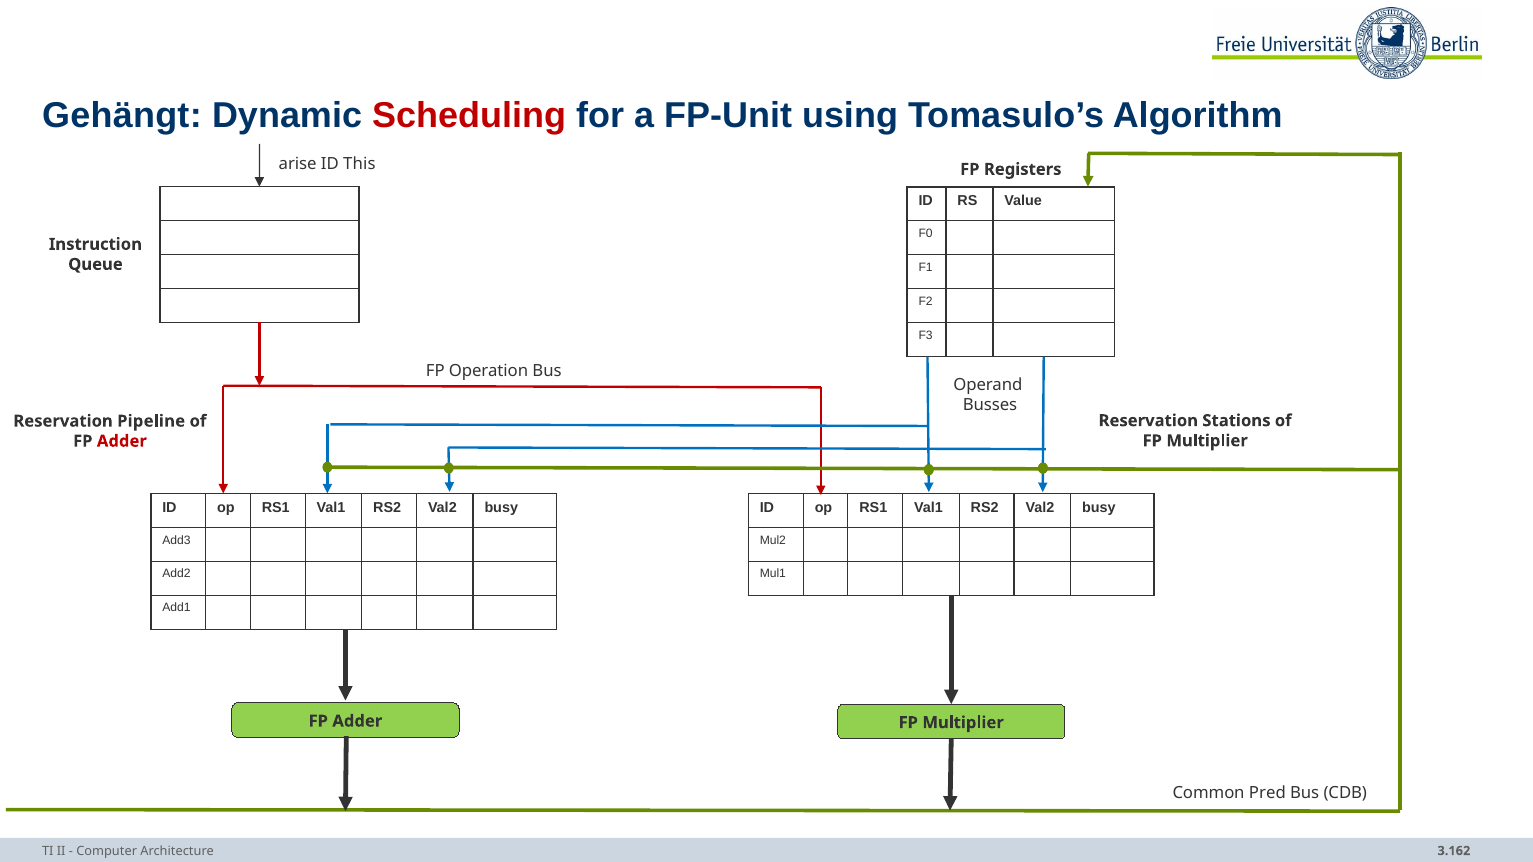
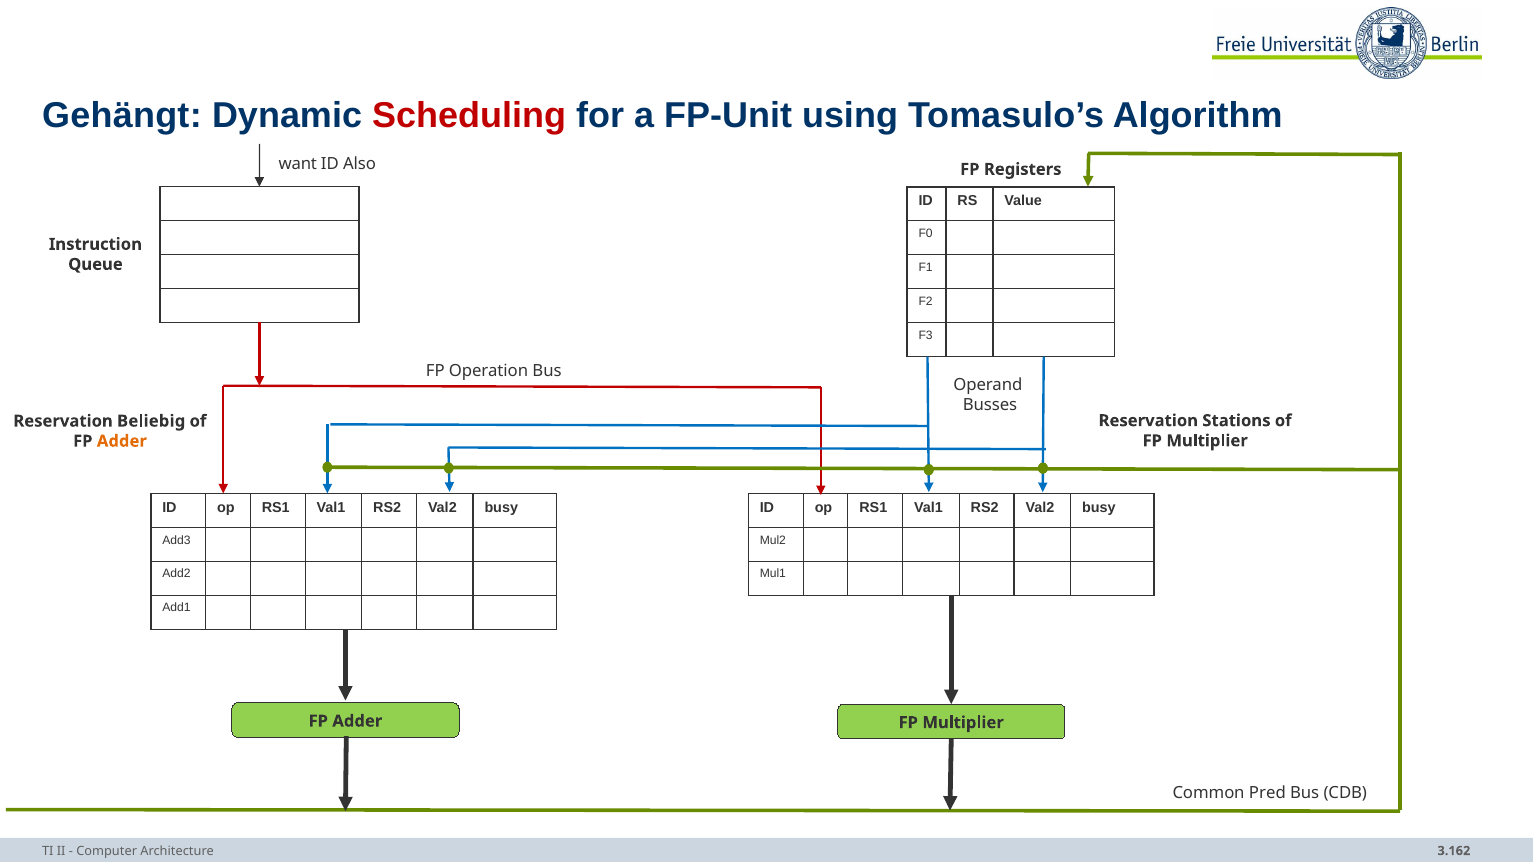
arise: arise -> want
This: This -> Also
Pipeline: Pipeline -> Beliebig
Adder at (122, 441) colour: red -> orange
